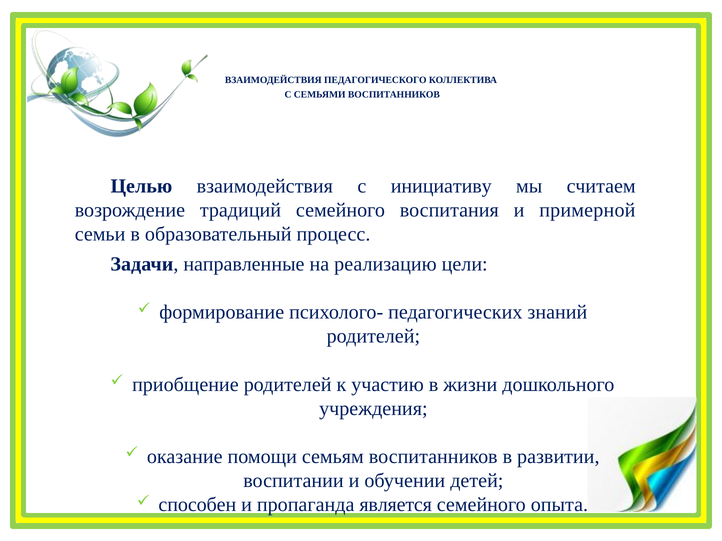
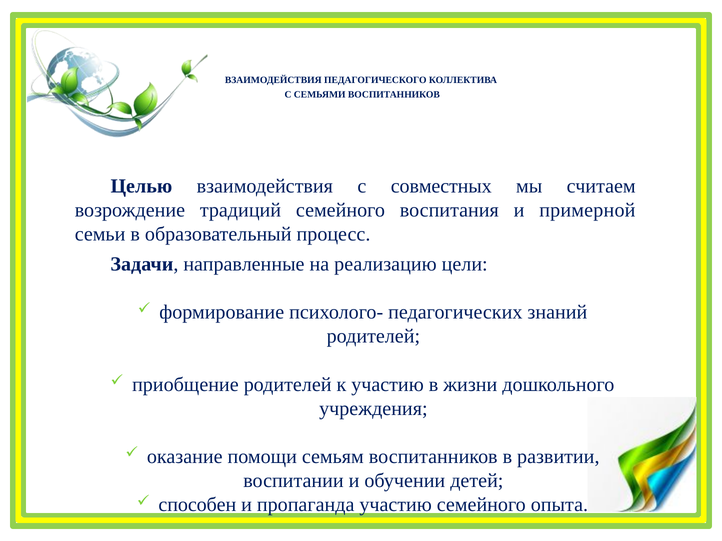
инициативу: инициативу -> совместных
пропаганда является: является -> участию
